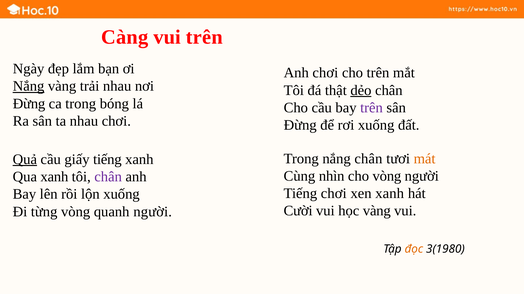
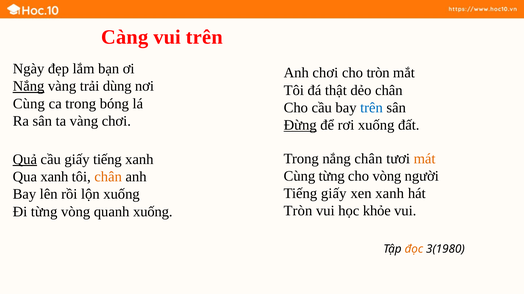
cho trên: trên -> tròn
trải nhau: nhau -> dùng
dẻo underline: present -> none
Đừng at (29, 104): Đừng -> Cùng
trên at (371, 108) colour: purple -> blue
ta nhau: nhau -> vàng
Đừng at (300, 125) underline: none -> present
Cùng nhìn: nhìn -> từng
chân at (108, 177) colour: purple -> orange
Tiếng chơi: chơi -> giấy
Cười at (298, 211): Cười -> Tròn
học vàng: vàng -> khỏe
quanh người: người -> xuống
